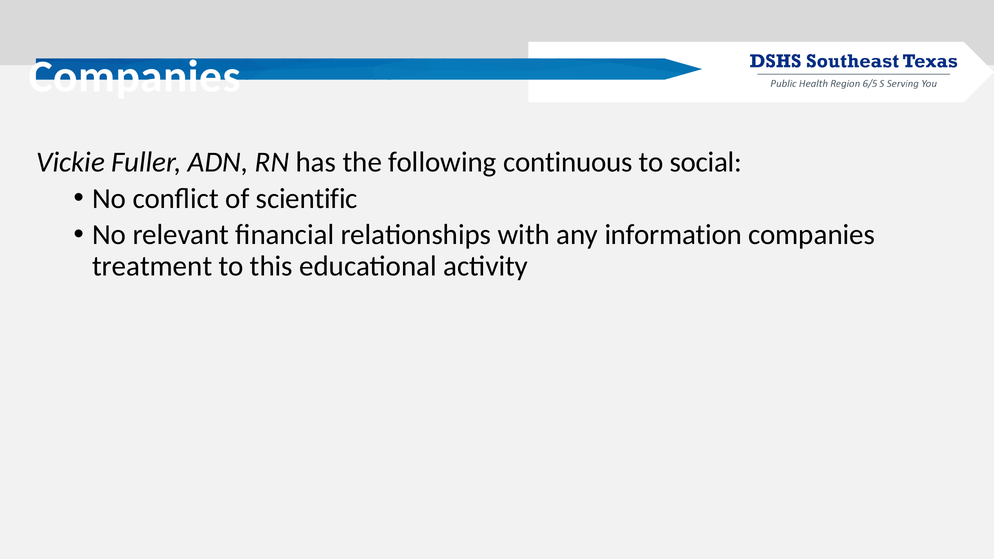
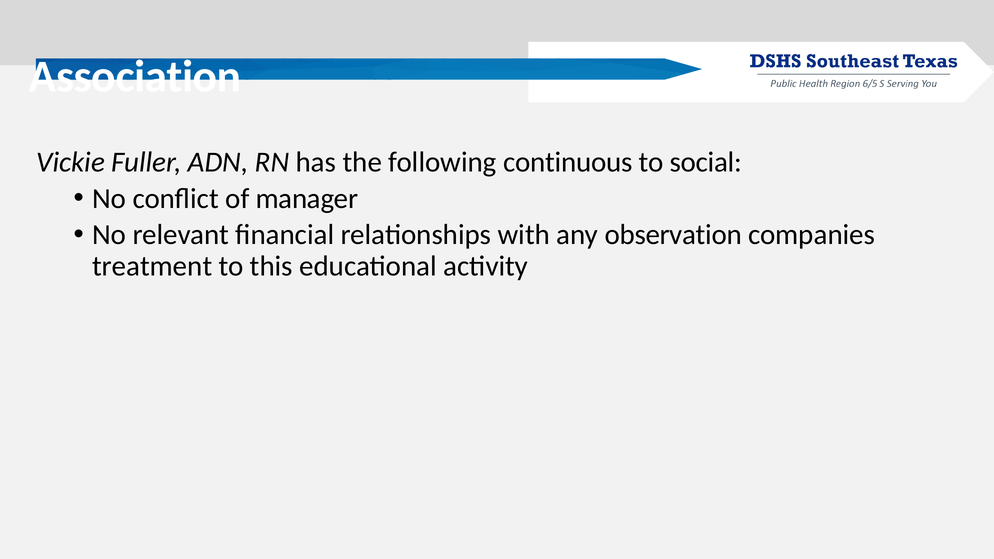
Companies at (135, 77): Companies -> Association
scientific: scientific -> manager
information: information -> observation
